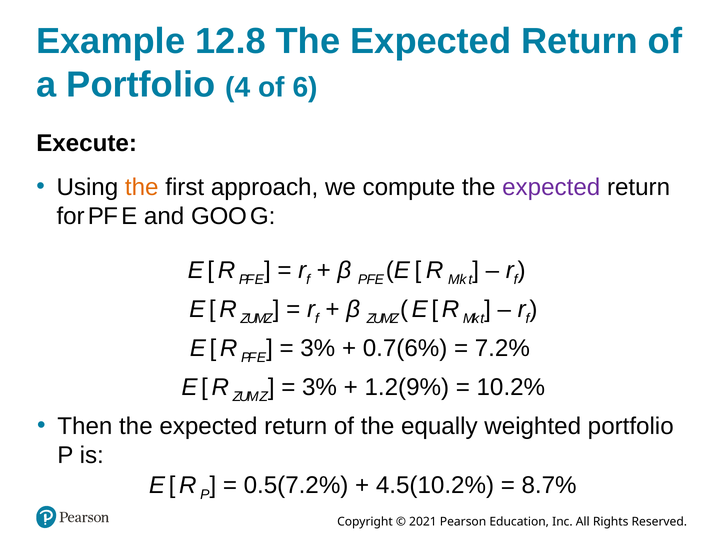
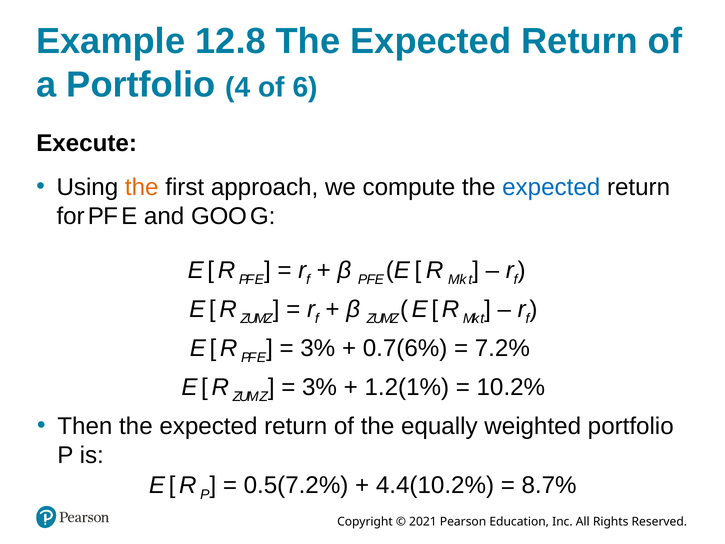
expected at (551, 187) colour: purple -> blue
1.2(9%: 1.2(9% -> 1.2(1%
4.5(10.2%: 4.5(10.2% -> 4.4(10.2%
